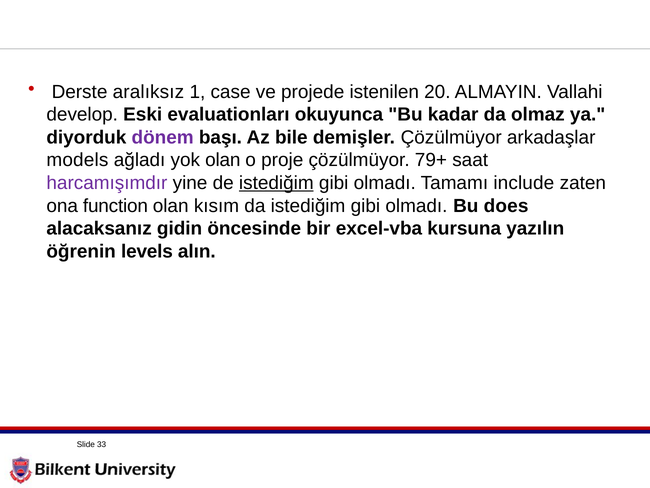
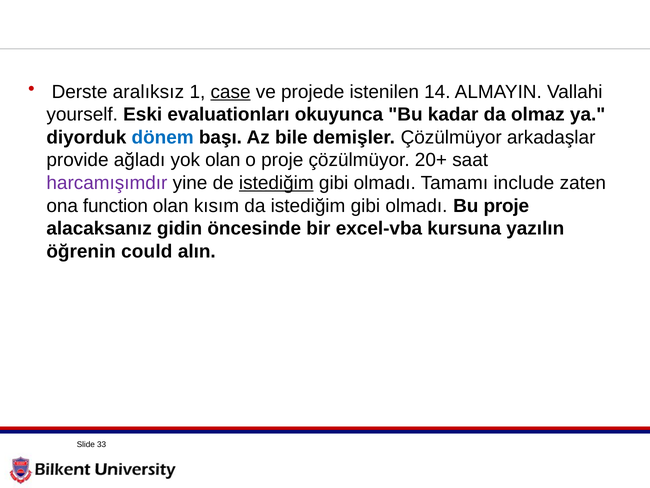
case underline: none -> present
20: 20 -> 14
develop: develop -> yourself
dönem colour: purple -> blue
models: models -> provide
79+: 79+ -> 20+
Bu does: does -> proje
levels: levels -> could
